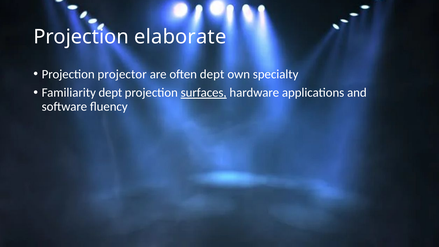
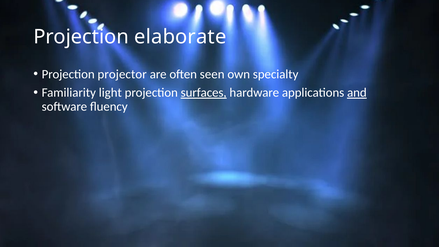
often dept: dept -> seen
Familiarity dept: dept -> light
and underline: none -> present
